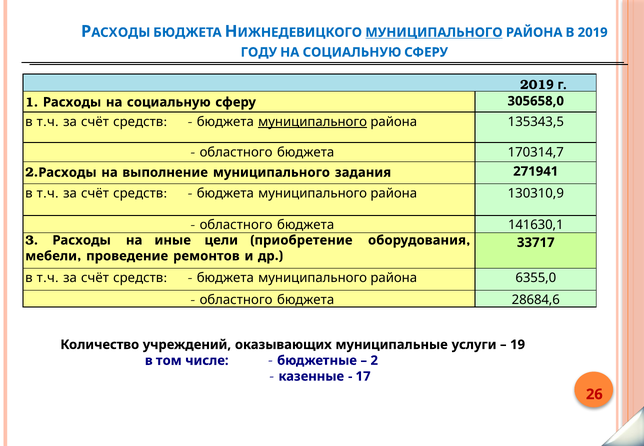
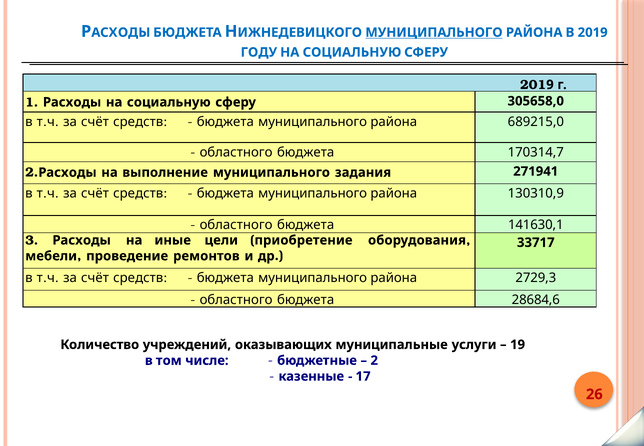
муниципального at (313, 122) underline: present -> none
135343,5: 135343,5 -> 689215,0
6355,0: 6355,0 -> 2729,3
